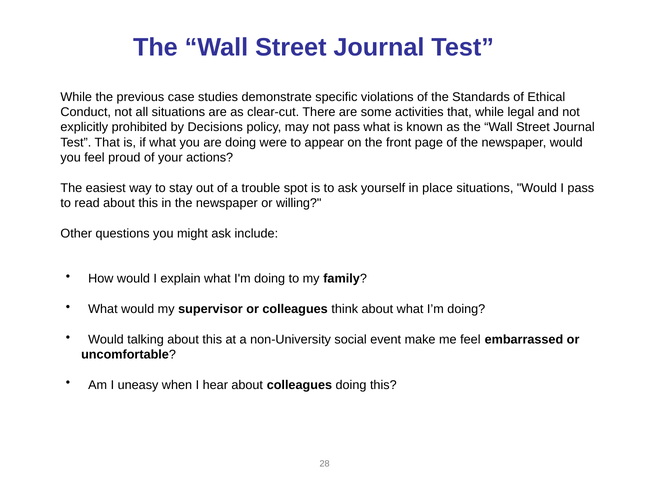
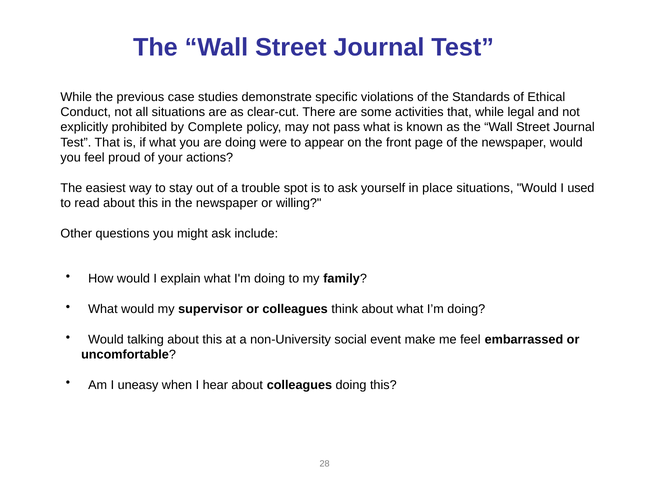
Decisions: Decisions -> Complete
I pass: pass -> used
